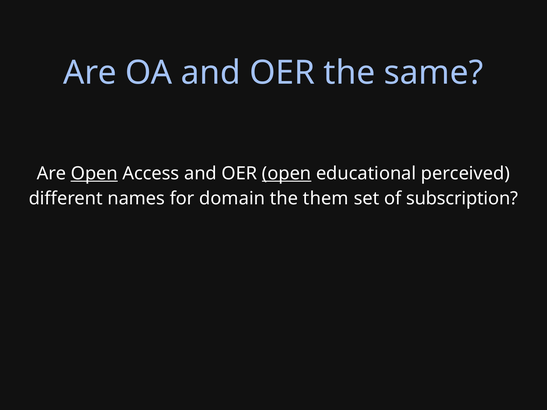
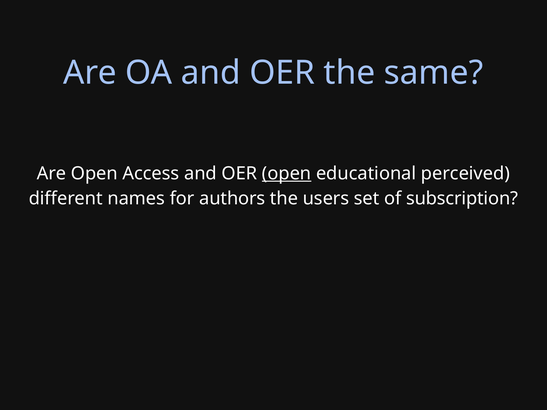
Open at (94, 173) underline: present -> none
domain: domain -> authors
them: them -> users
